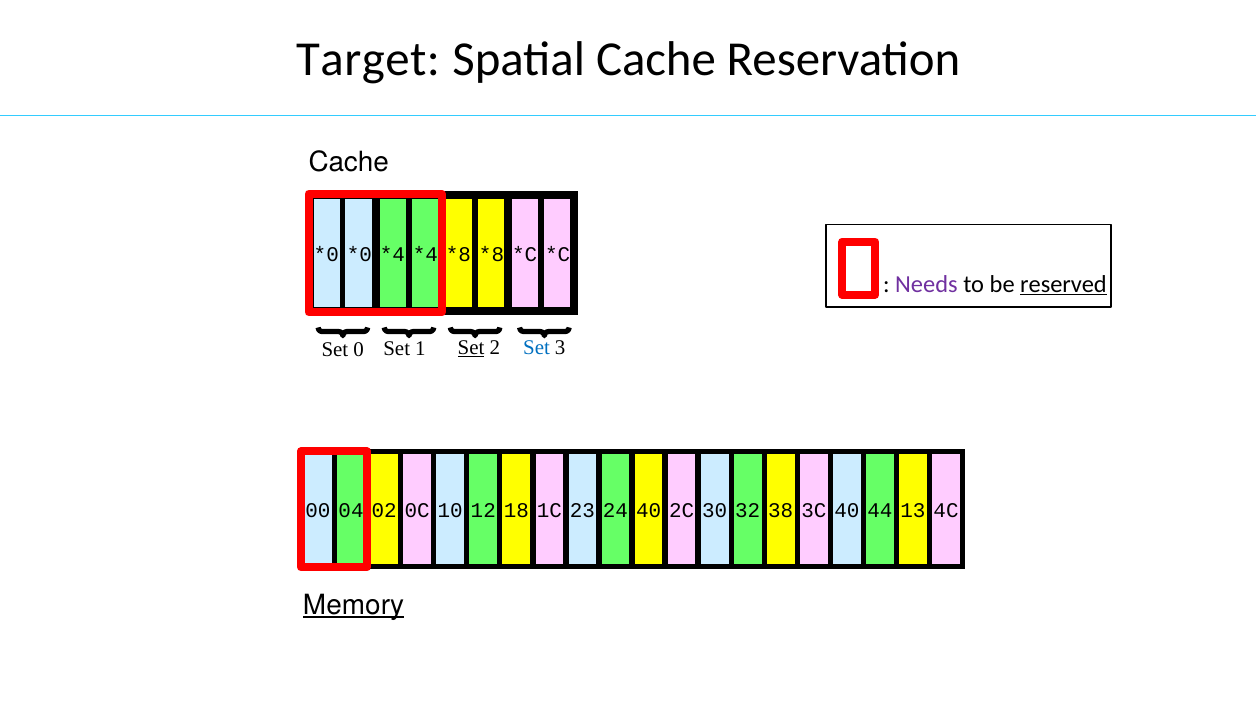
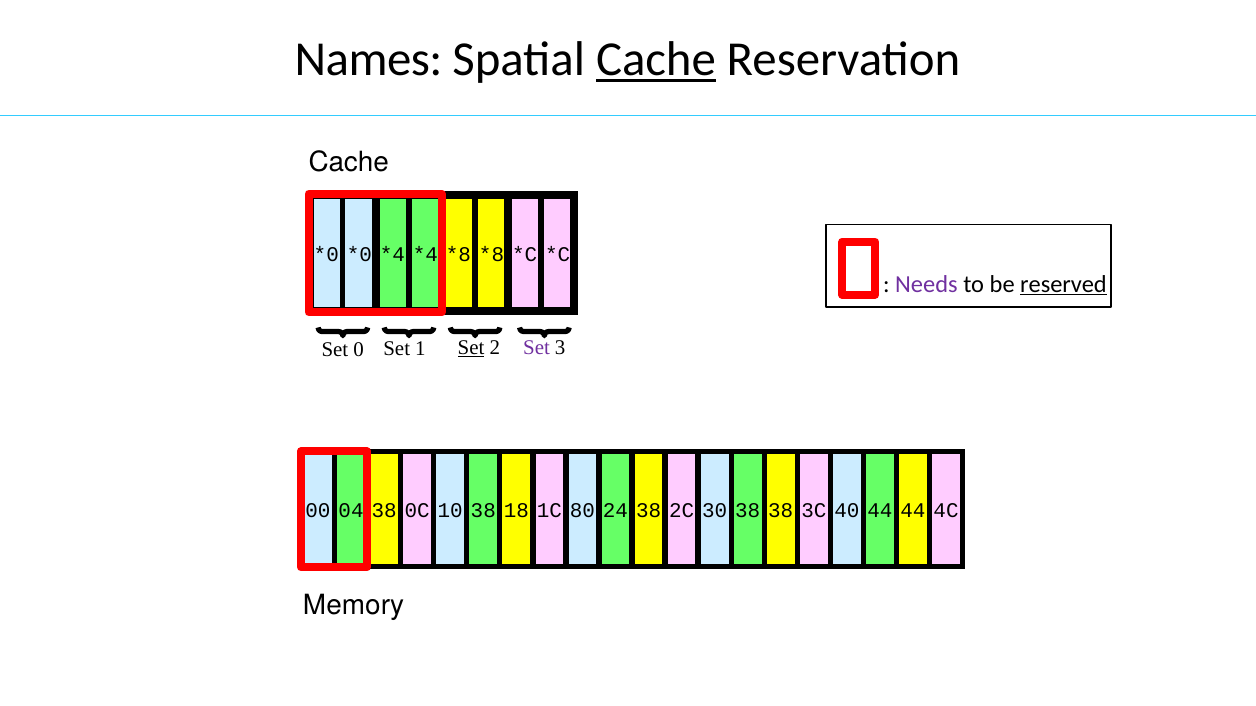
Target: Target -> Names
Cache at (656, 60) underline: none -> present
Set at (537, 348) colour: blue -> purple
00 02: 02 -> 38
10 12: 12 -> 38
23: 23 -> 80
24 40: 40 -> 38
30 32: 32 -> 38
44 13: 13 -> 44
Memory underline: present -> none
